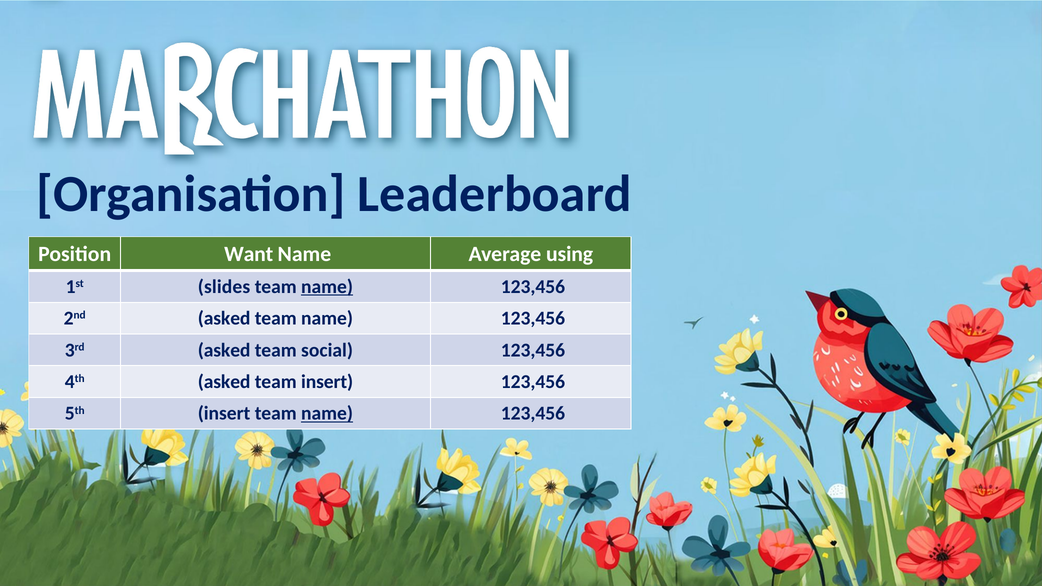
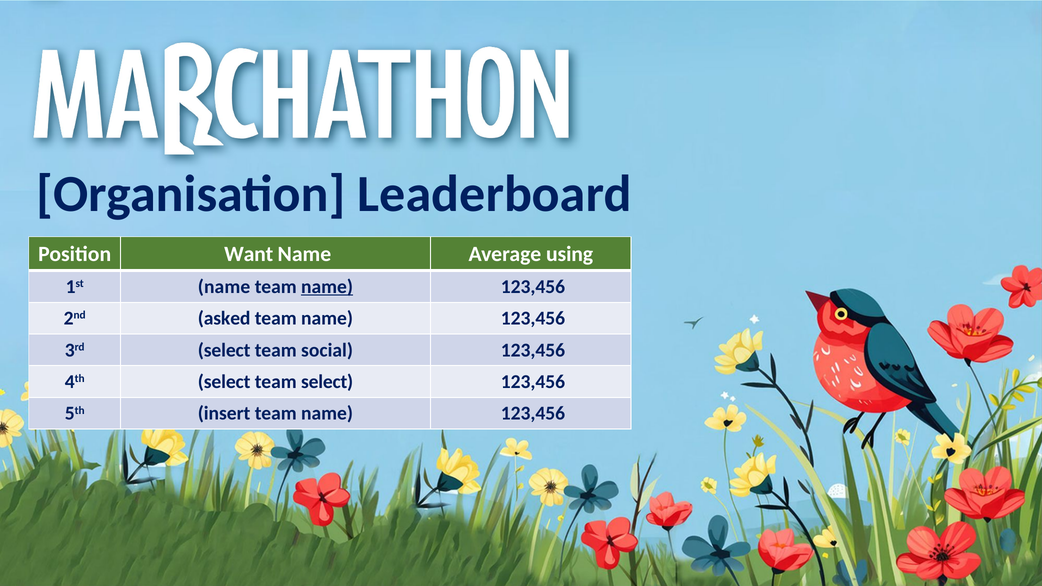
1st slides: slides -> name
3rd asked: asked -> select
4th asked: asked -> select
team insert: insert -> select
name at (327, 414) underline: present -> none
